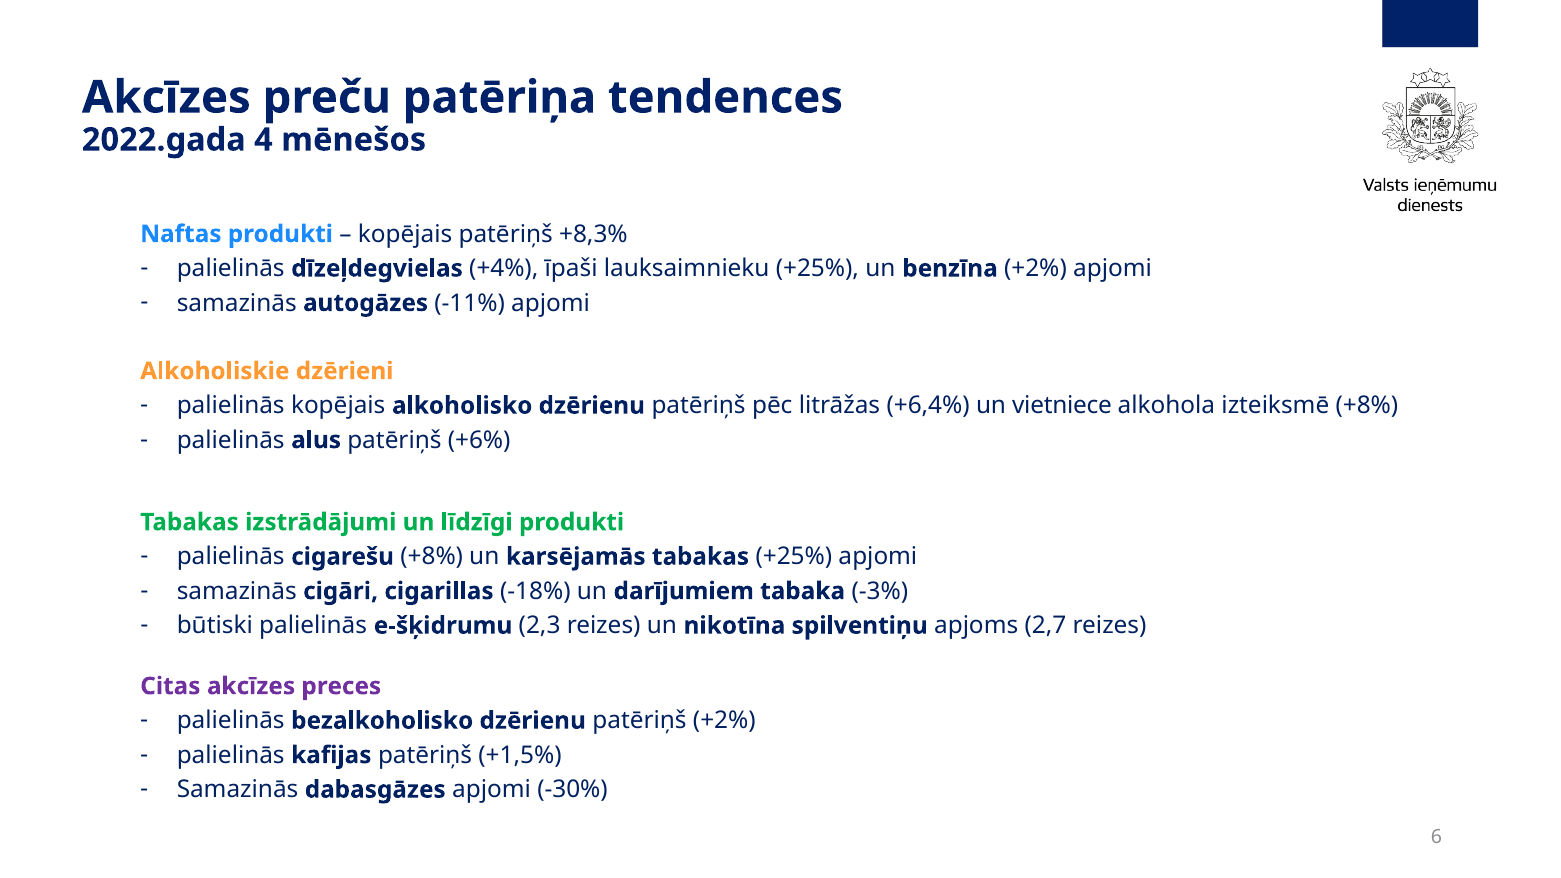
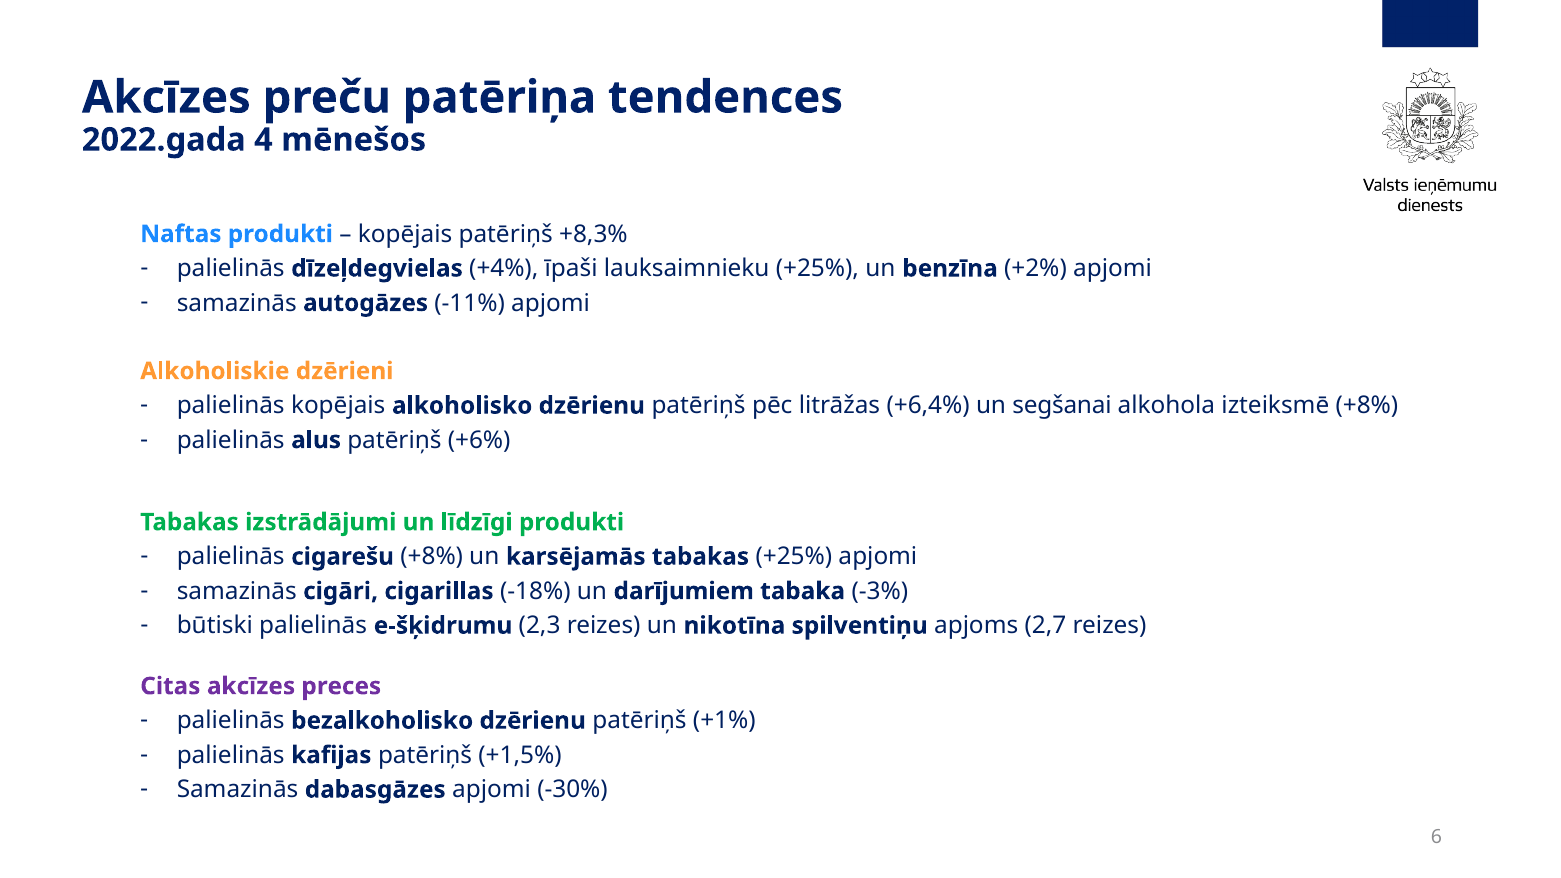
vietniece: vietniece -> segšanai
patēriņš +2%: +2% -> +1%
